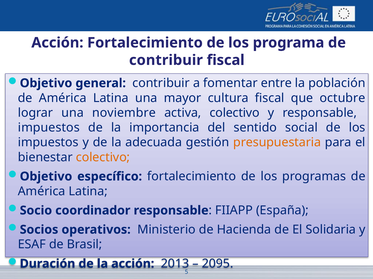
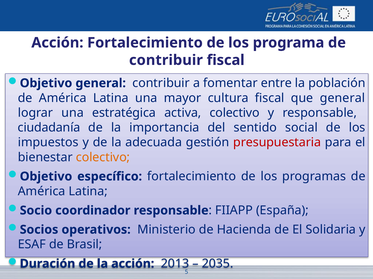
que octubre: octubre -> general
noviembre: noviembre -> estratégica
impuestos at (49, 128): impuestos -> ciudadanía
presupuestaria colour: orange -> red
2095: 2095 -> 2035
